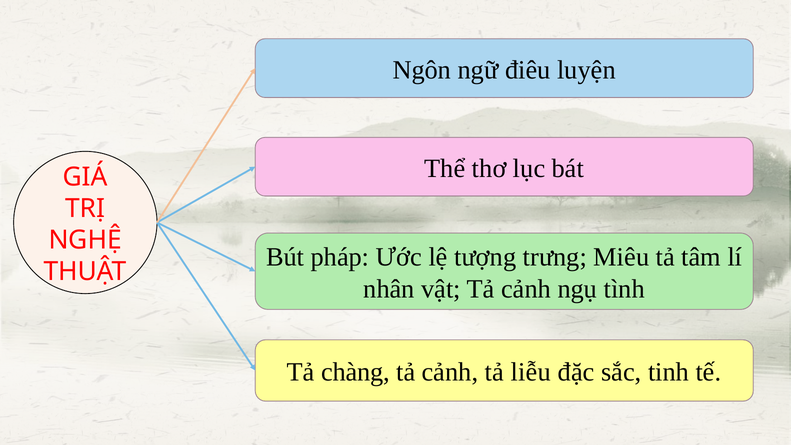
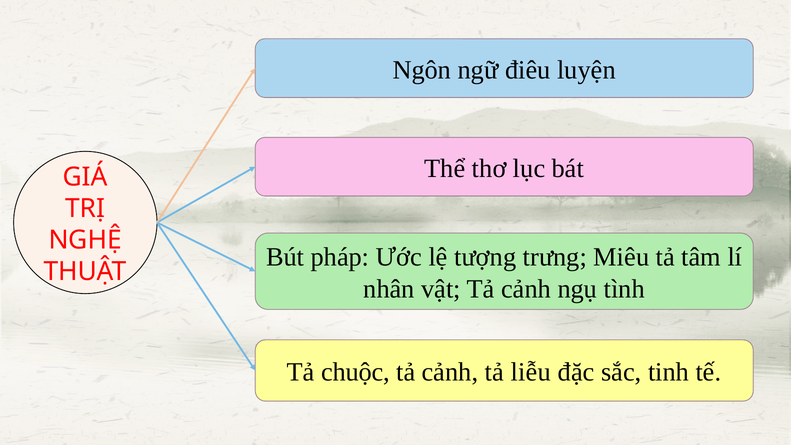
chàng: chàng -> chuộc
